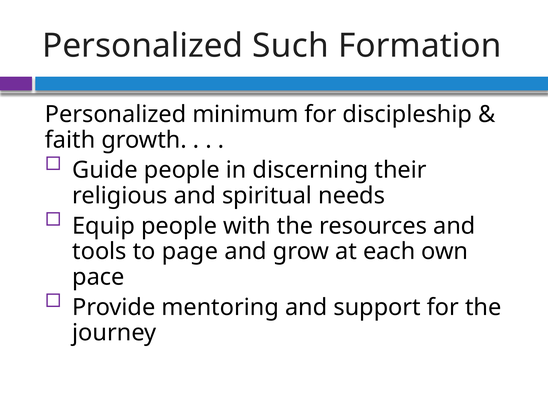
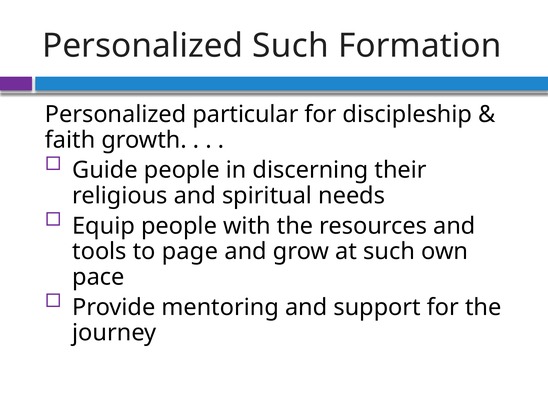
minimum: minimum -> particular
at each: each -> such
